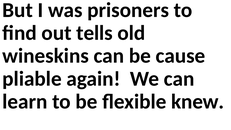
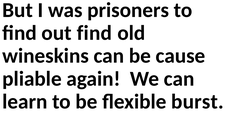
out tells: tells -> find
knew: knew -> burst
